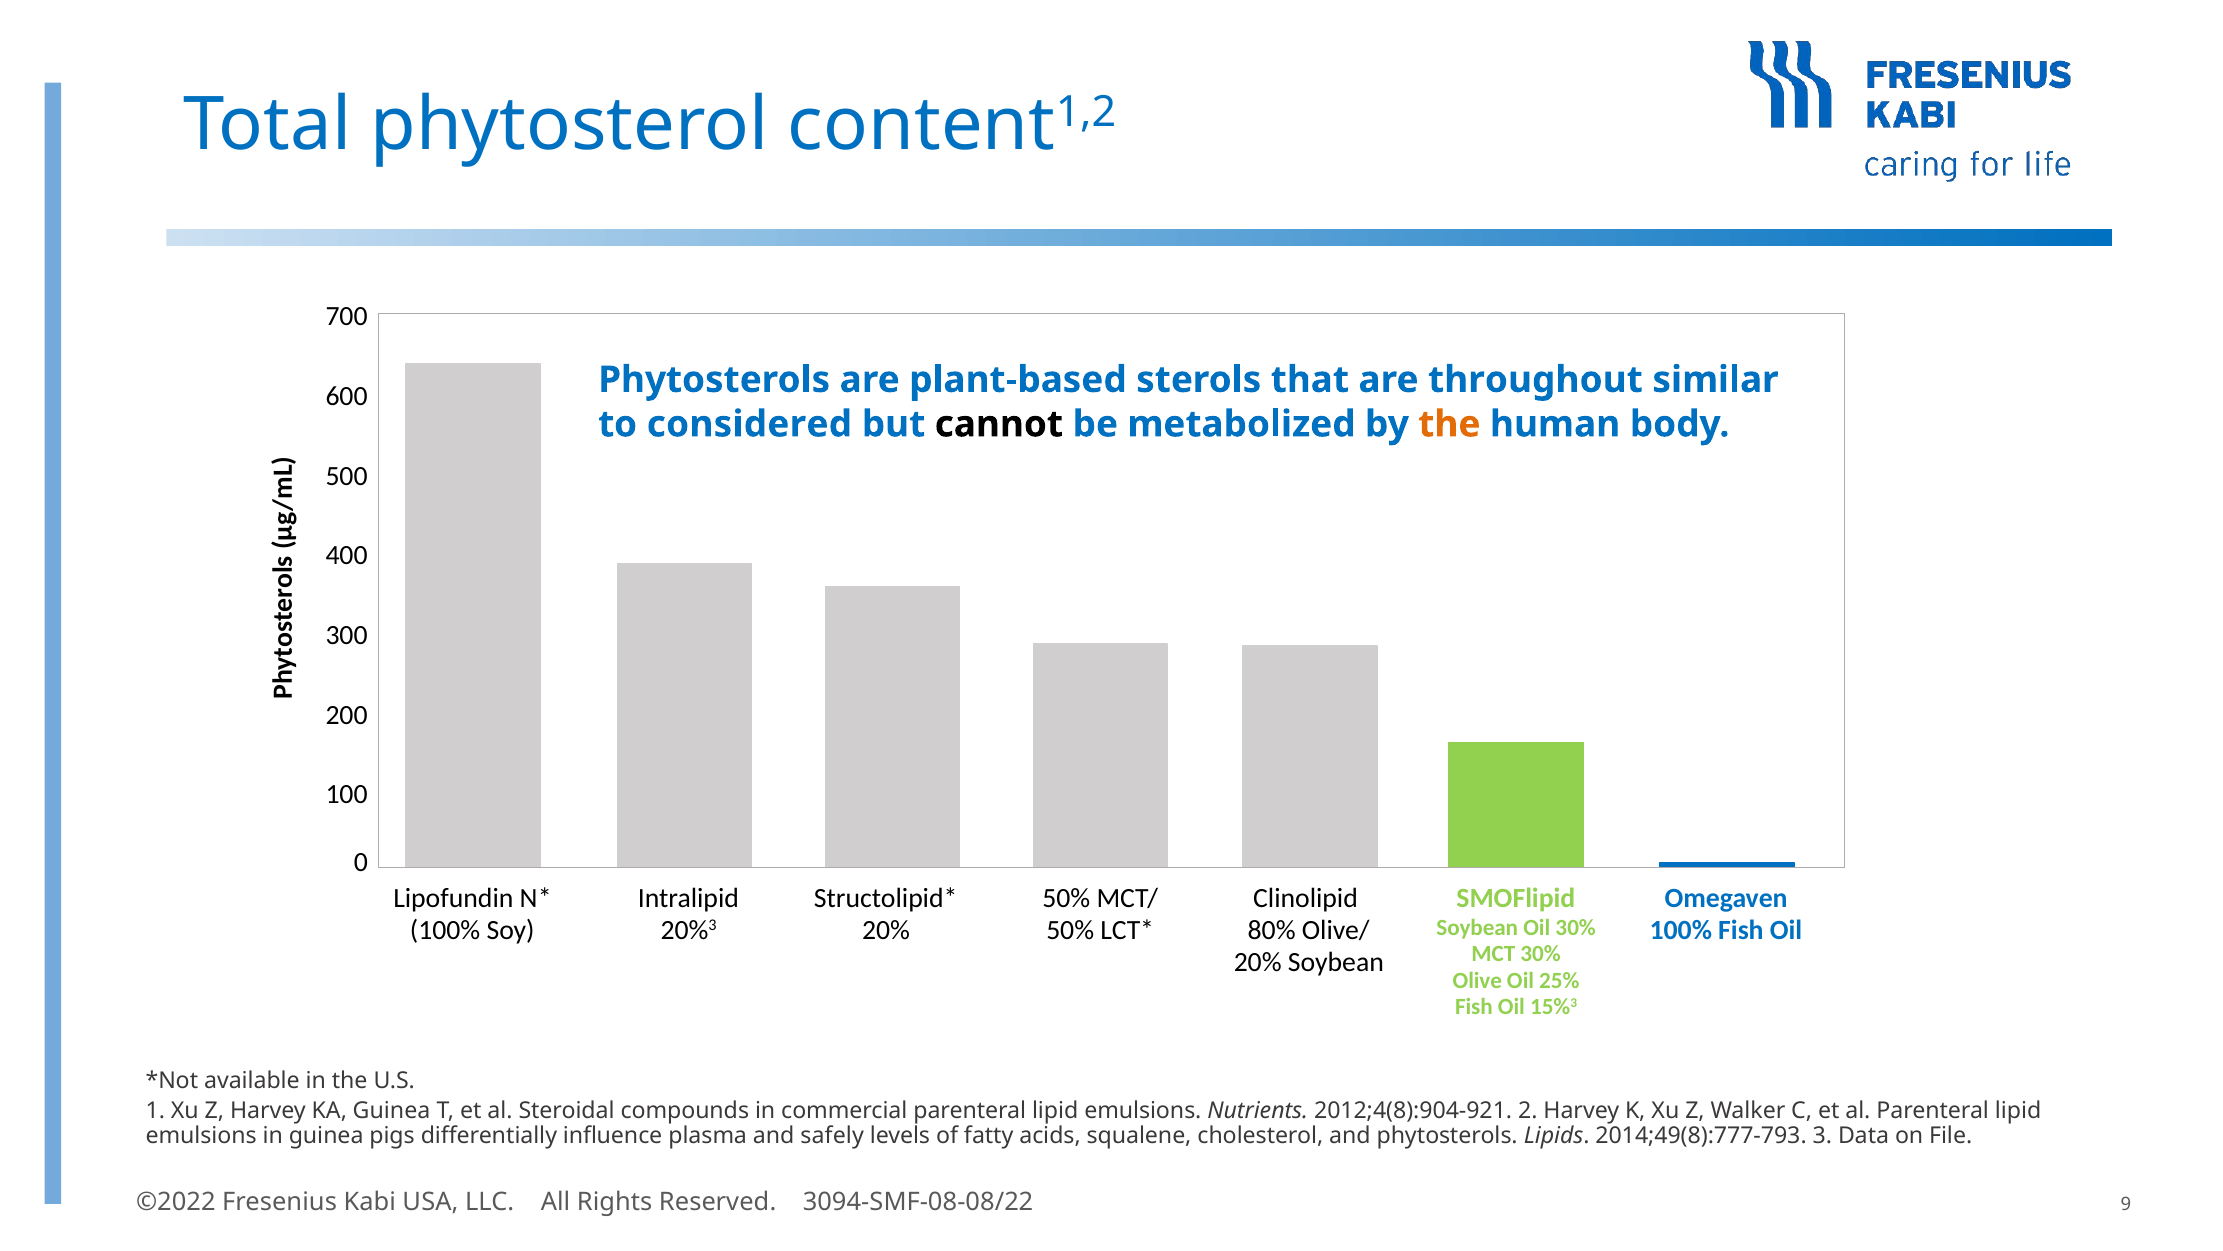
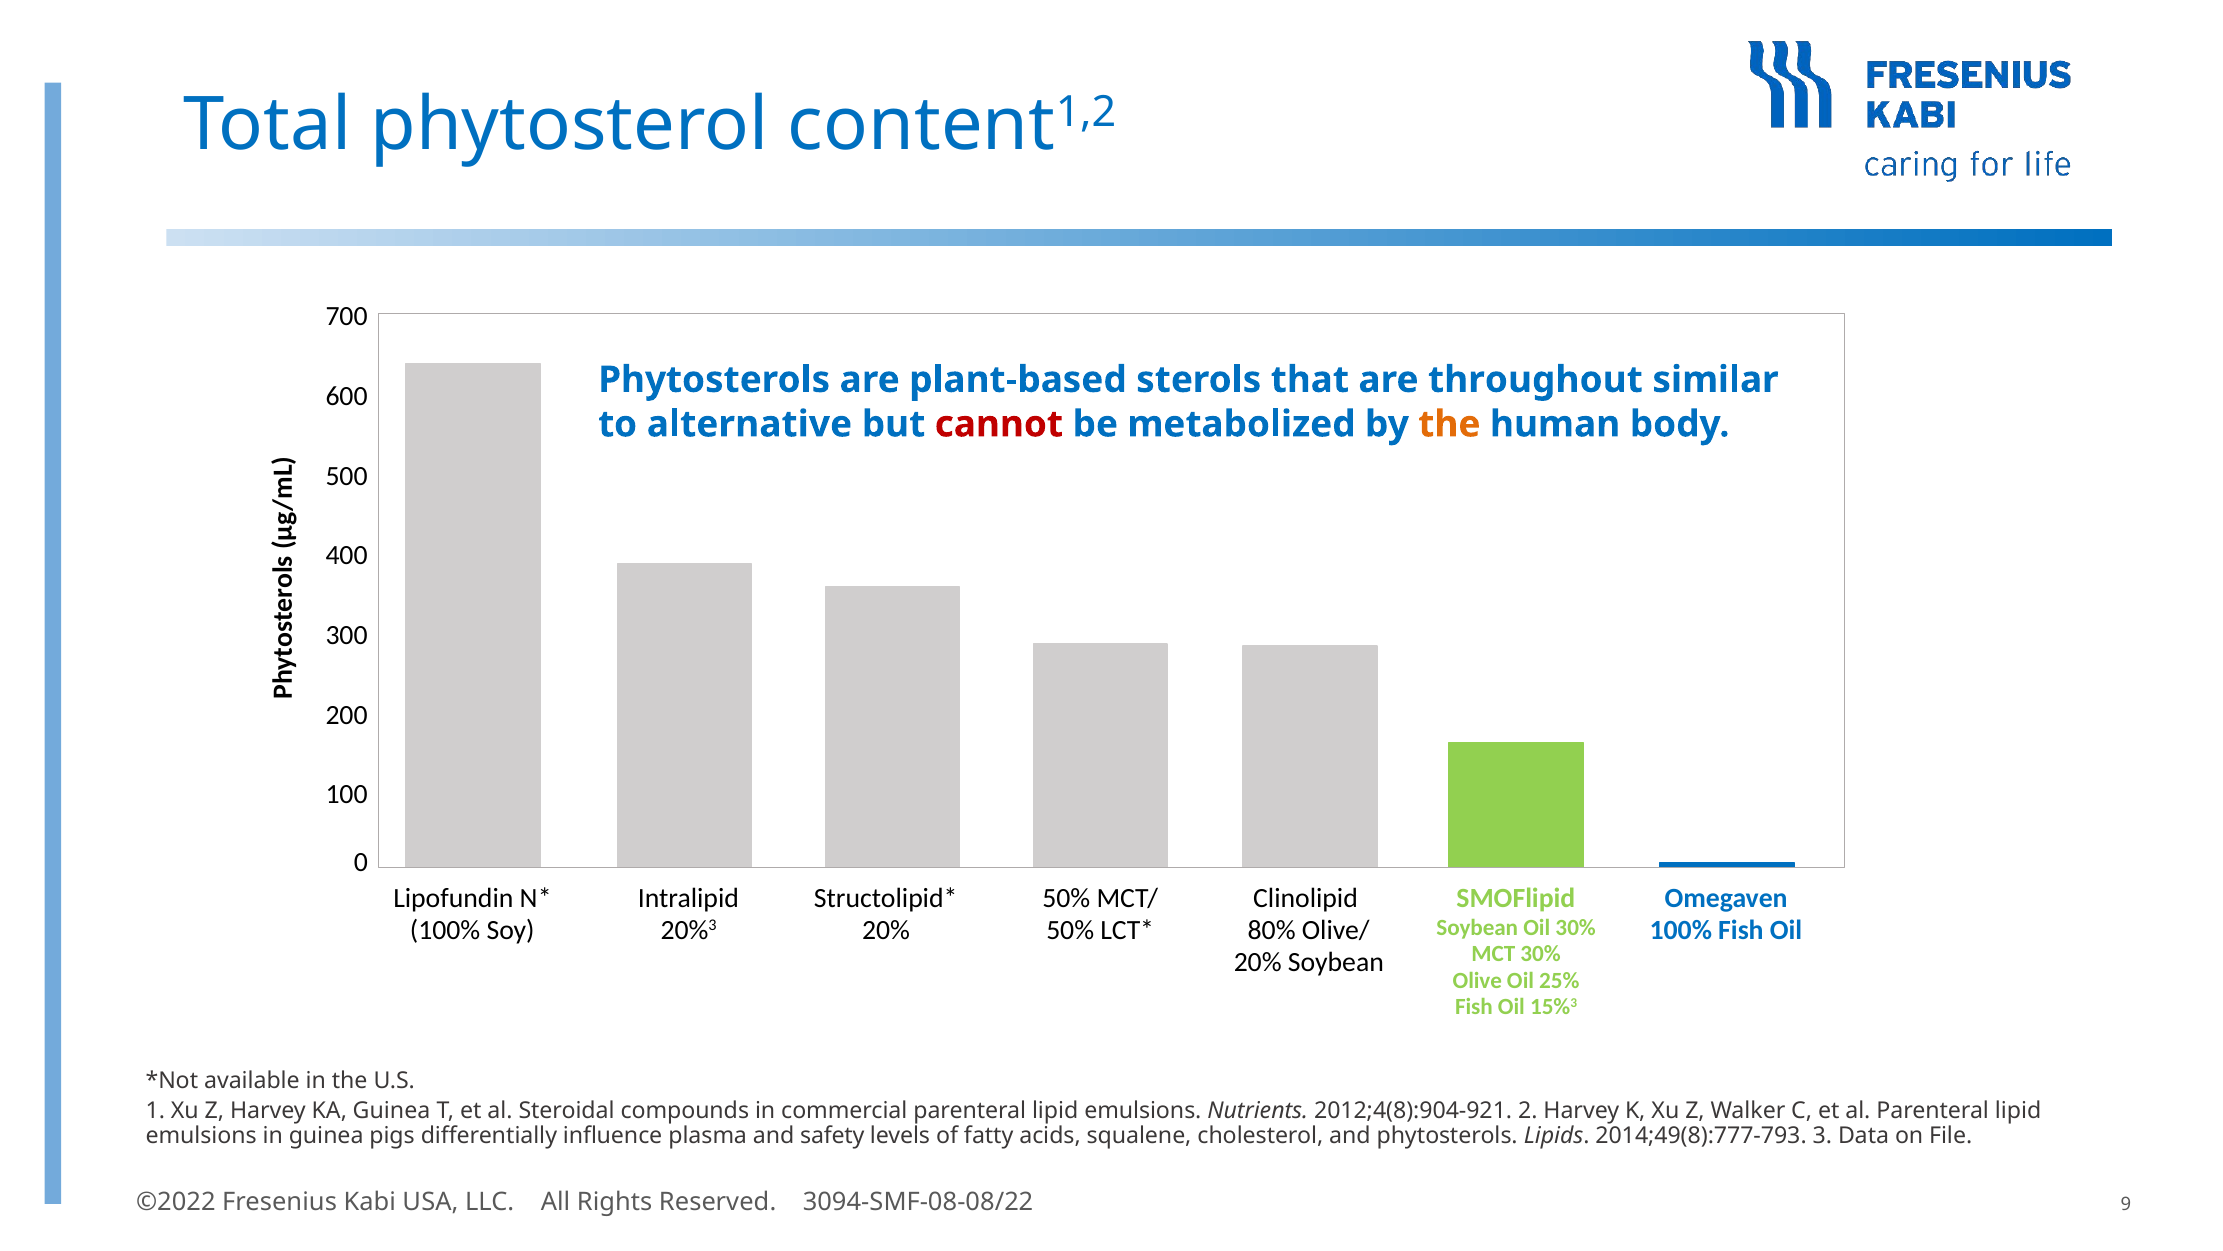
considered: considered -> alternative
cannot colour: black -> red
safely: safely -> safety
